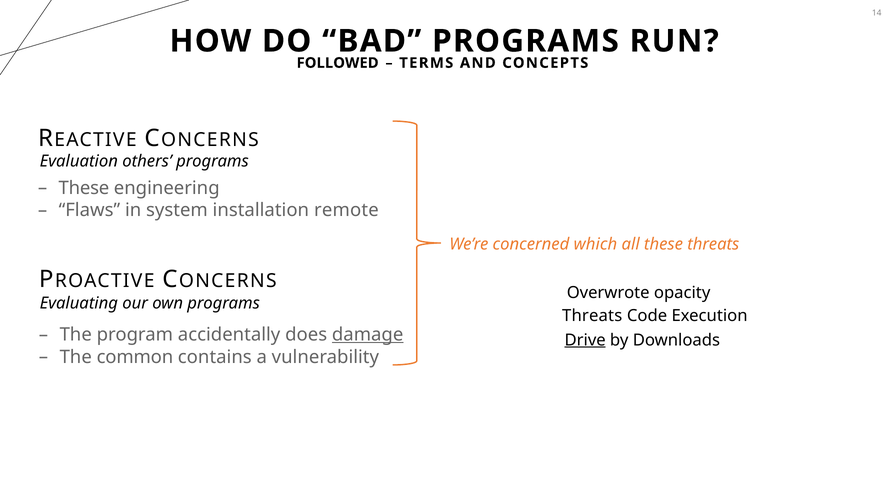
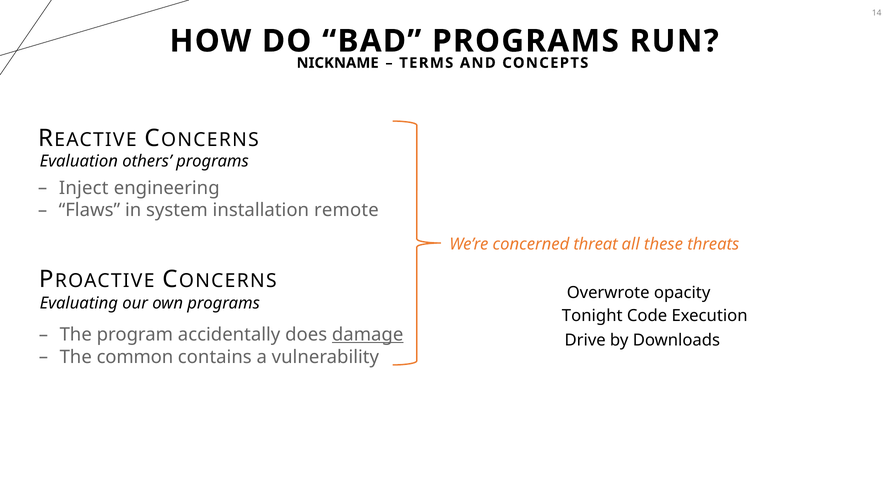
FOLLOWED: FOLLOWED -> NICKNAME
These at (84, 188): These -> Inject
which: which -> threat
Threats at (592, 316): Threats -> Tonight
Drive underline: present -> none
